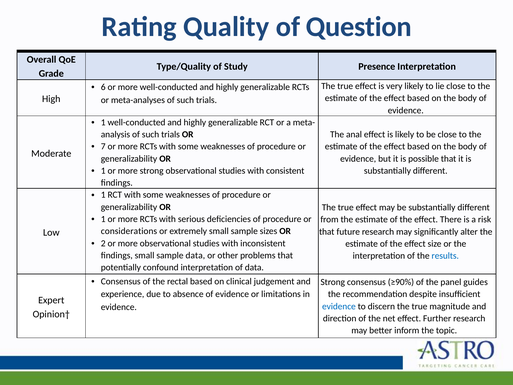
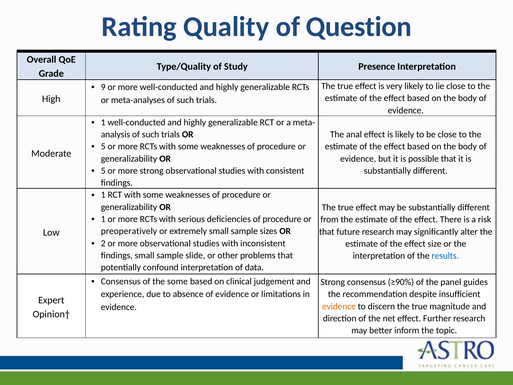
6: 6 -> 9
7 at (103, 146): 7 -> 5
1 at (103, 171): 1 -> 5
considerations: considerations -> preoperatively
sample data: data -> slide
the rectal: rectal -> some
evidence at (339, 306) colour: blue -> orange
